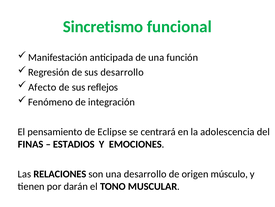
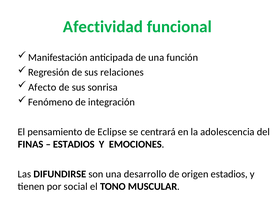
Sincretismo: Sincretismo -> Afectividad
sus desarrollo: desarrollo -> relaciones
reflejos: reflejos -> sonrisa
RELACIONES: RELACIONES -> DIFUNDIRSE
origen músculo: músculo -> estadios
darán: darán -> social
